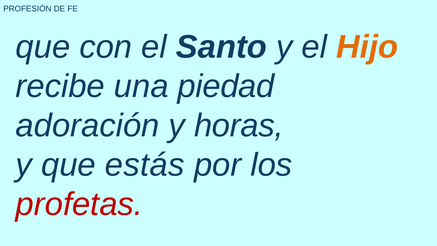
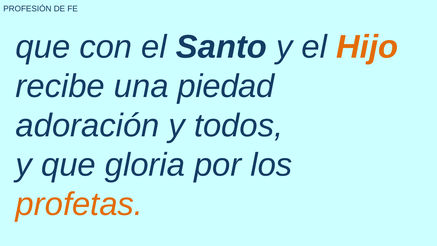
horas: horas -> todos
estás: estás -> gloria
profetas colour: red -> orange
